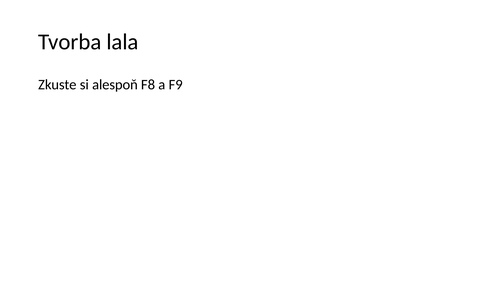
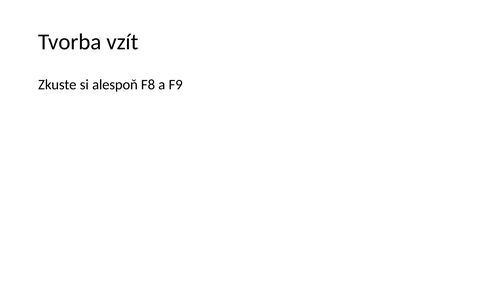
lala: lala -> vzít
